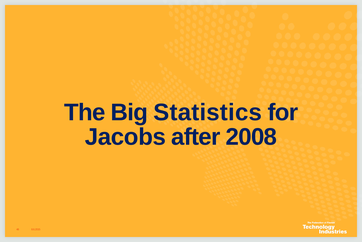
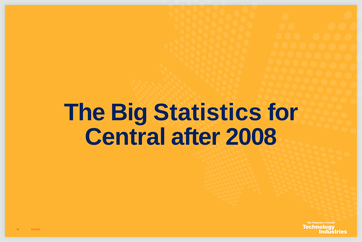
Jacobs: Jacobs -> Central
